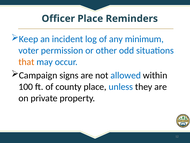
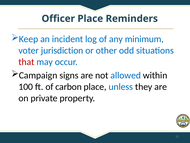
permission: permission -> jurisdiction
that colour: orange -> red
county: county -> carbon
